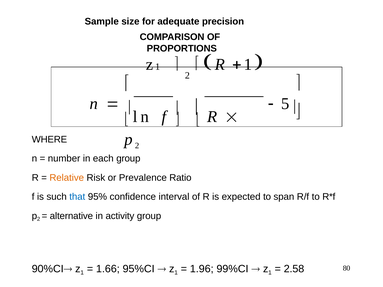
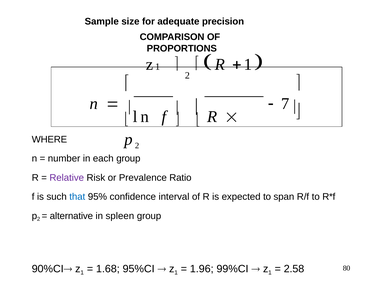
5: 5 -> 7
Relative colour: orange -> purple
activity: activity -> spleen
1.66: 1.66 -> 1.68
